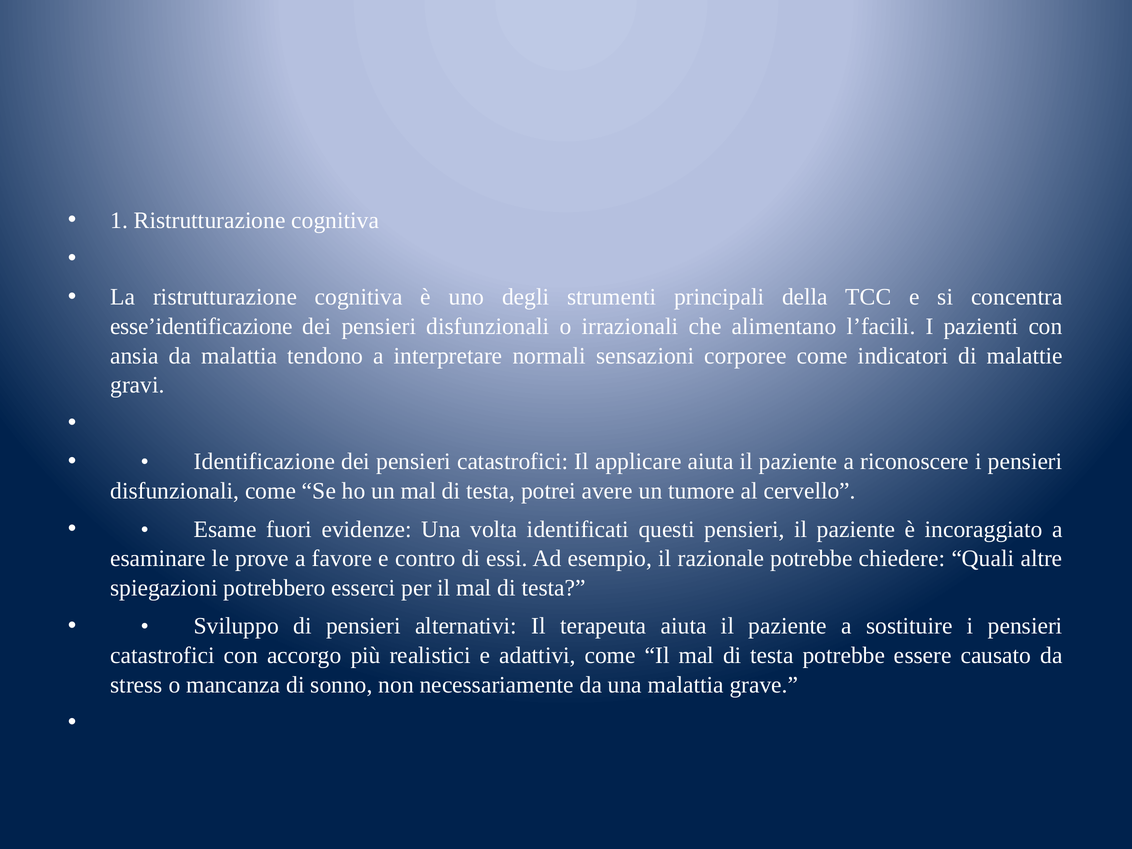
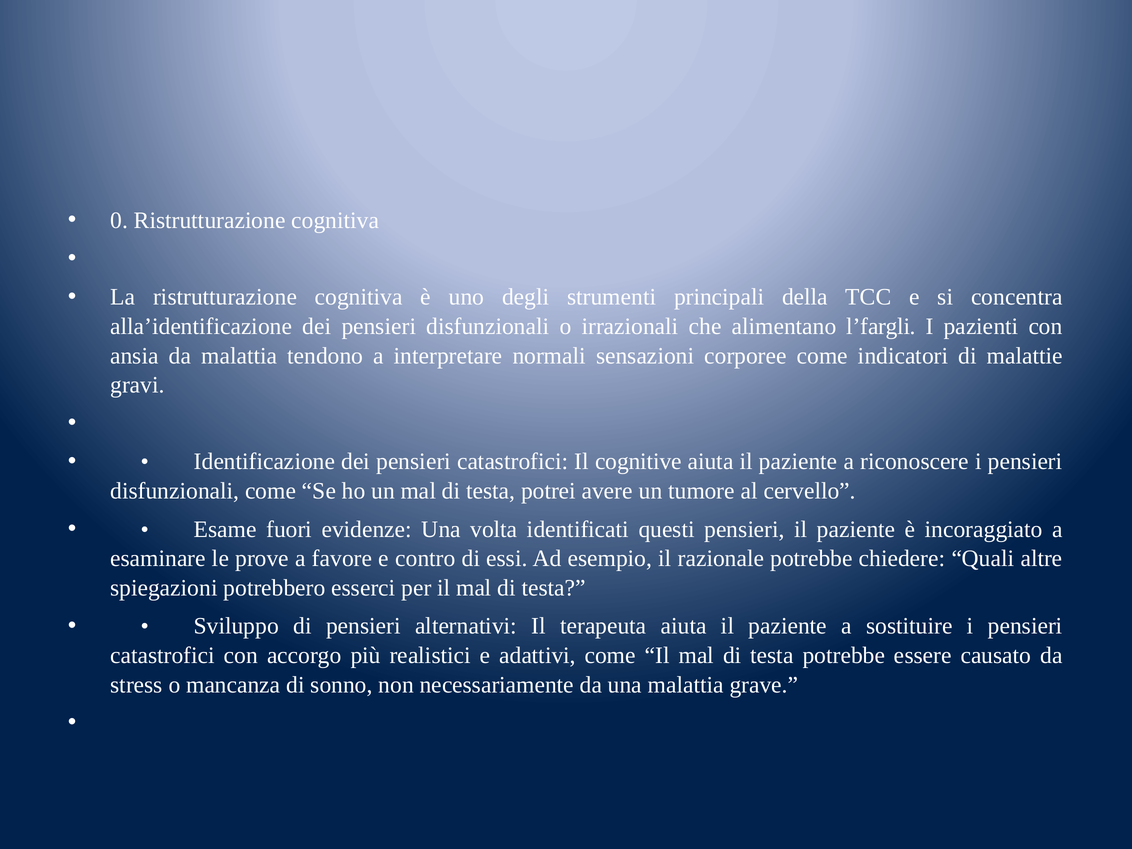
1: 1 -> 0
esse’identificazione: esse’identificazione -> alla’identificazione
l’facili: l’facili -> l’fargli
applicare: applicare -> cognitive
